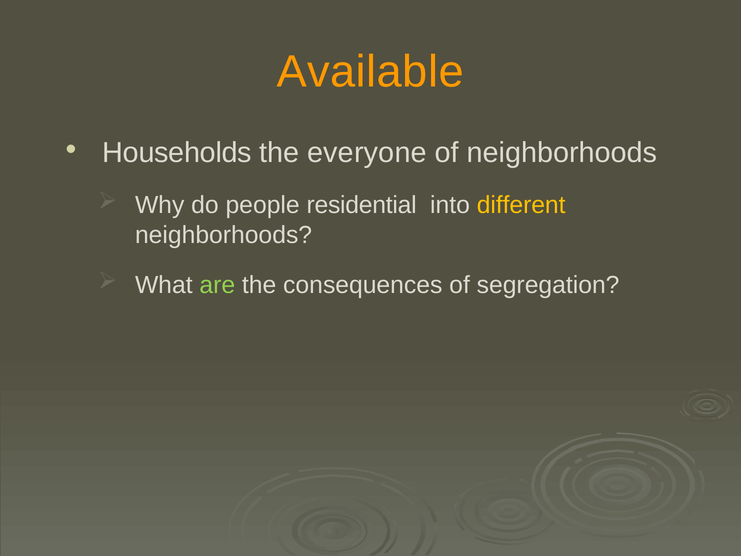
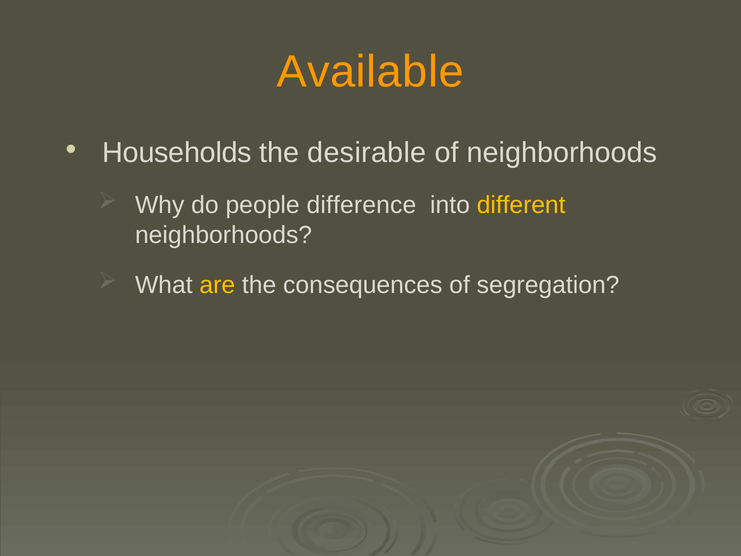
everyone: everyone -> desirable
residential: residential -> difference
are colour: light green -> yellow
